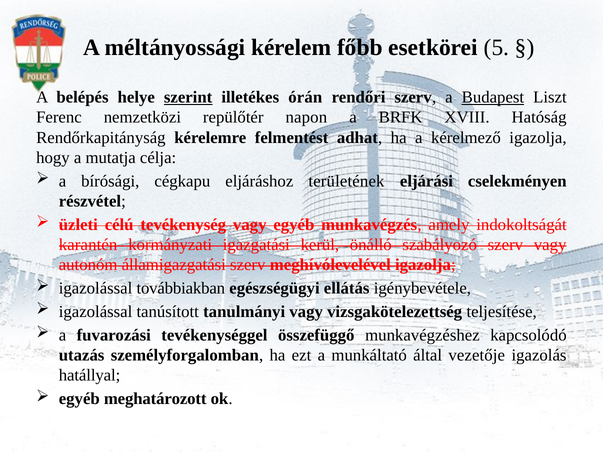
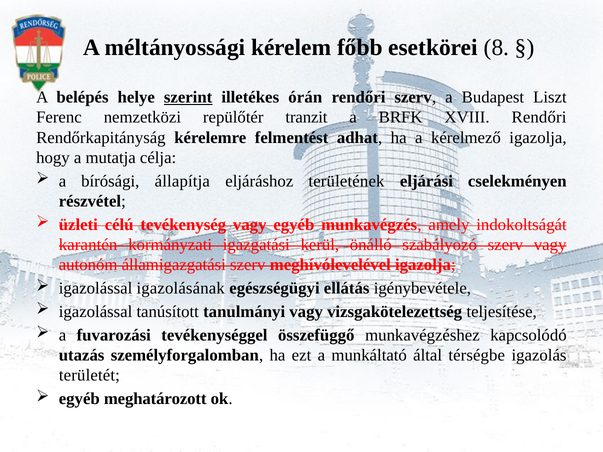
5: 5 -> 8
Budapest underline: present -> none
napon: napon -> tranzit
XVIII Hatóság: Hatóság -> Rendőri
cégkapu: cégkapu -> állapítja
továbbiakban: továbbiakban -> igazolásának
vezetője: vezetője -> térségbe
hatállyal: hatállyal -> területét
